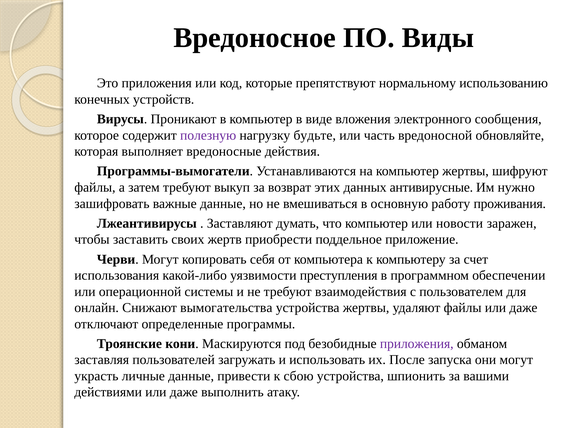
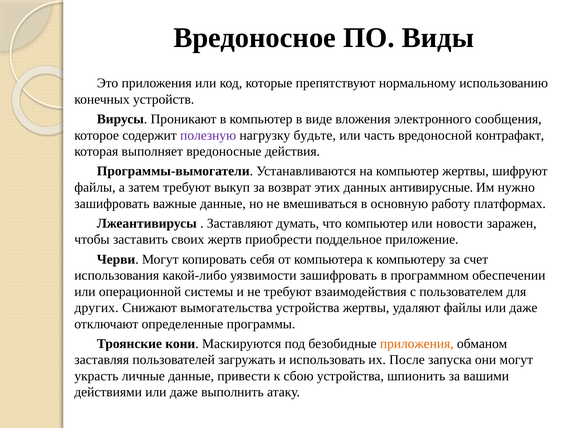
обновляйте: обновляйте -> контрафакт
проживания: проживания -> платформах
уязвимости преступления: преступления -> зашифровать
онлайн: онлайн -> других
приложения at (417, 344) colour: purple -> orange
